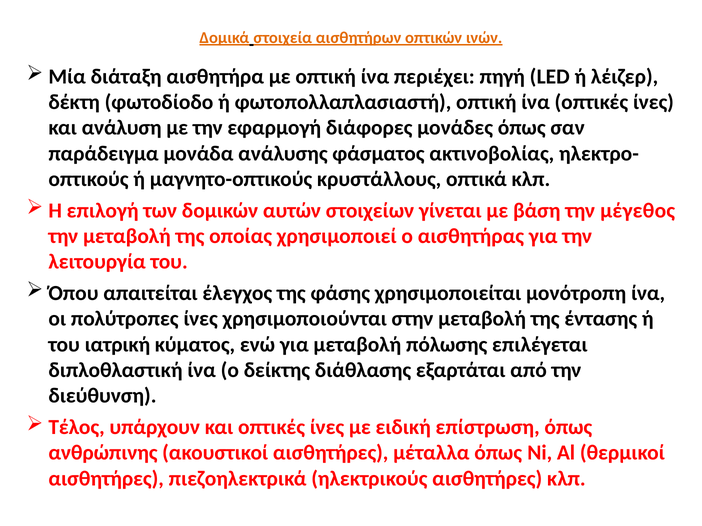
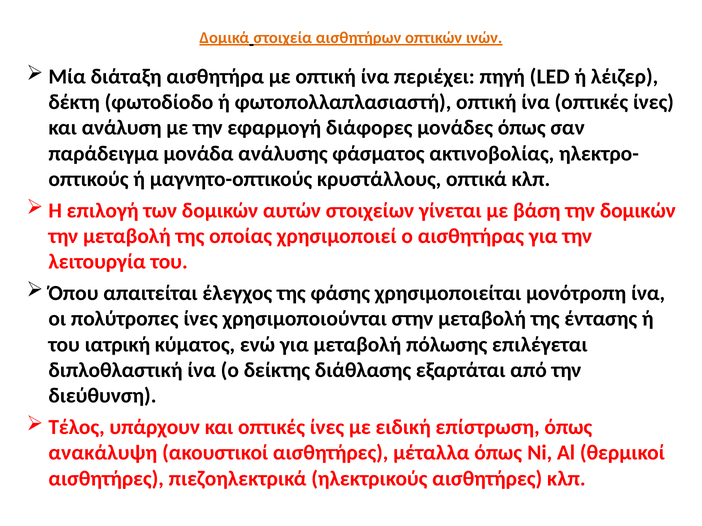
την μέγεθος: μέγεθος -> δομικών
ανθρώπινης: ανθρώπινης -> ανακάλυψη
